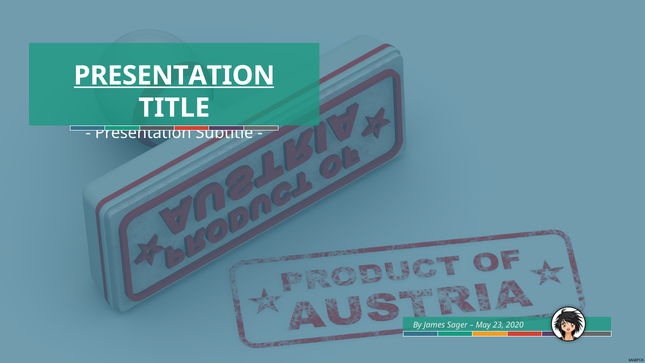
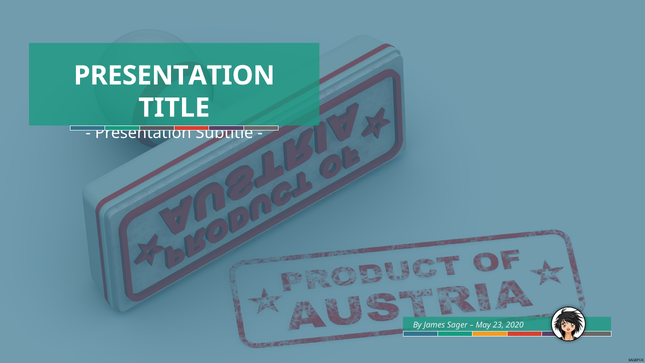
PRESENTATION at (174, 76) underline: present -> none
